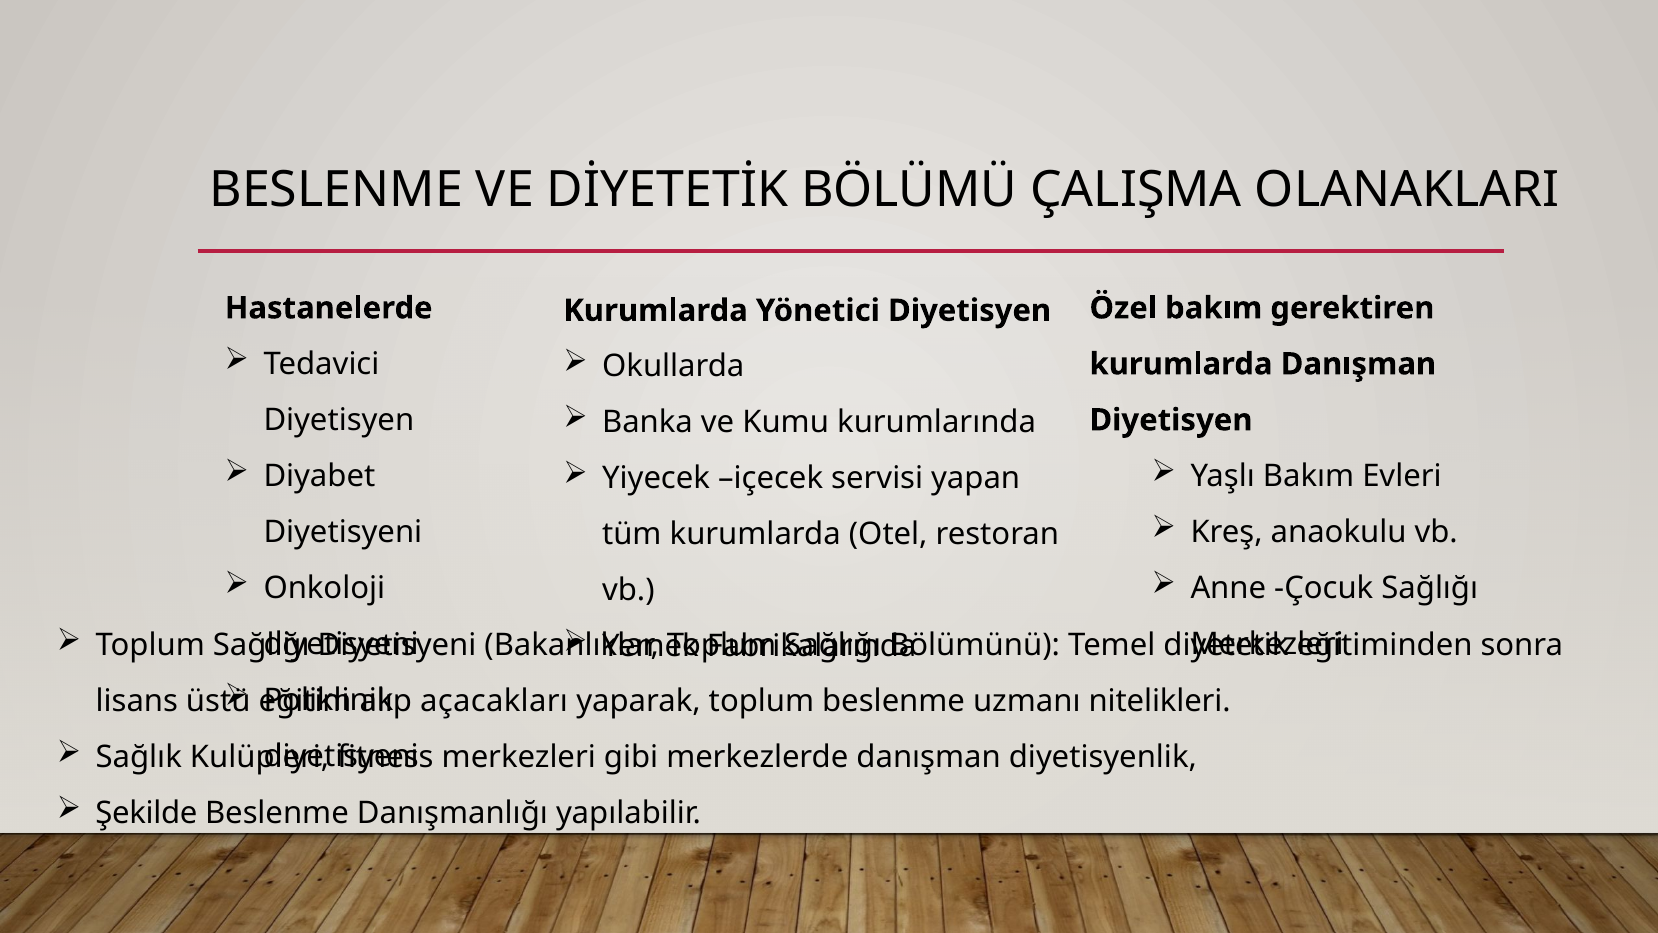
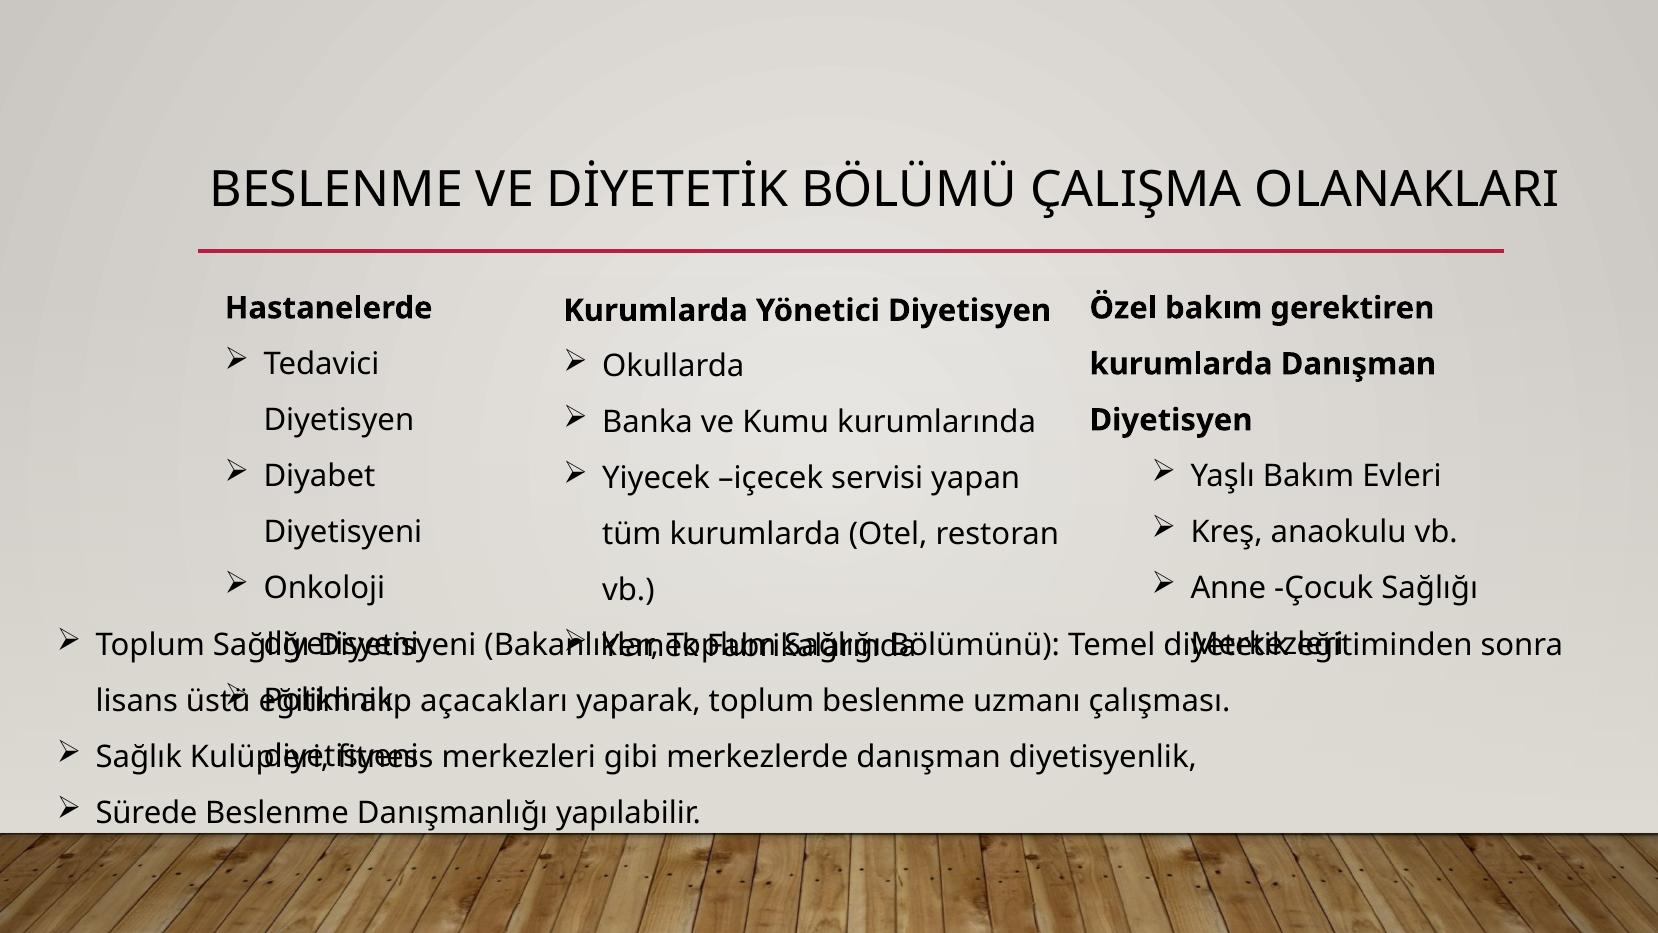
nitelikleri: nitelikleri -> çalışması
Şekilde: Şekilde -> Sürede
